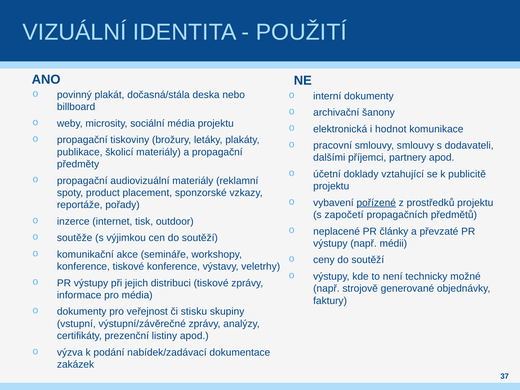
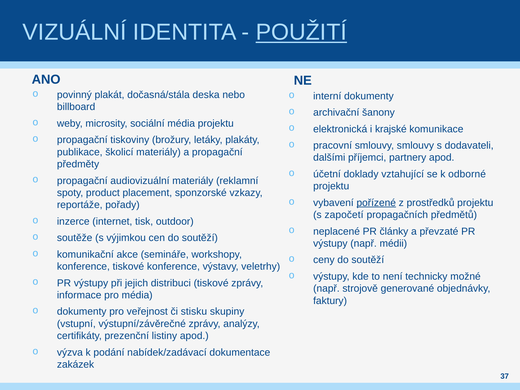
POUŽITÍ underline: none -> present
hodnot: hodnot -> krajské
publicitě: publicitě -> odborné
